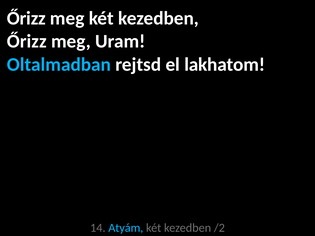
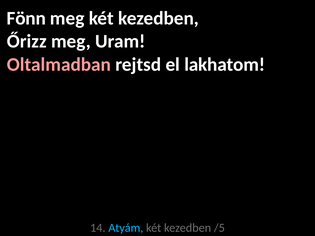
Őrizz at (26, 18): Őrizz -> Fönn
Oltalmadban colour: light blue -> pink
/2: /2 -> /5
